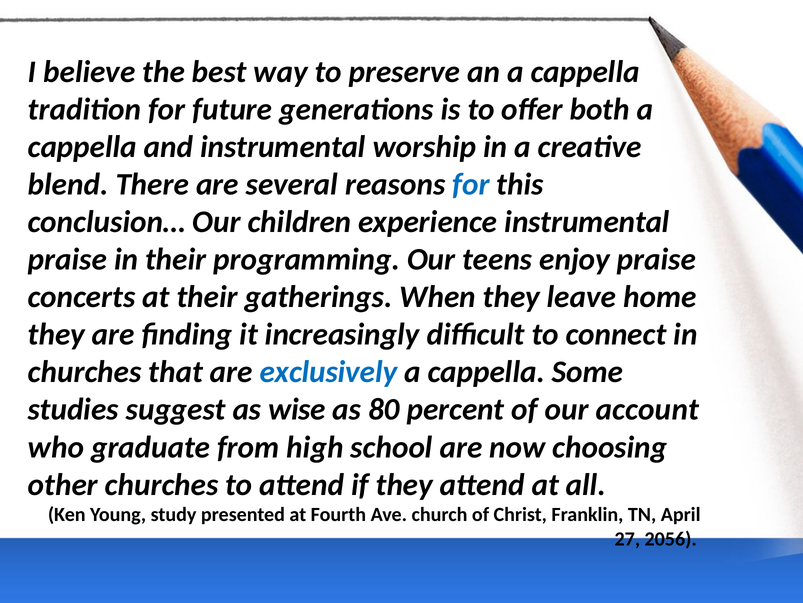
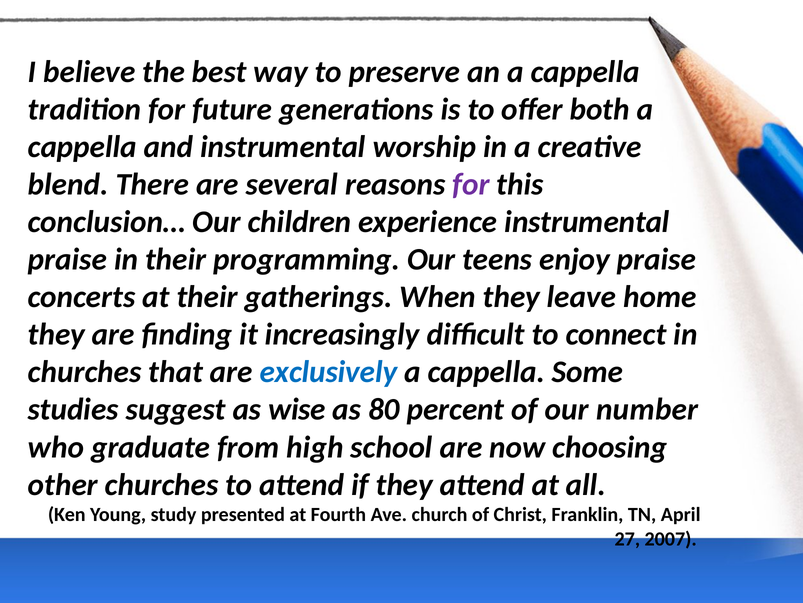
for at (471, 184) colour: blue -> purple
account: account -> number
2056: 2056 -> 2007
